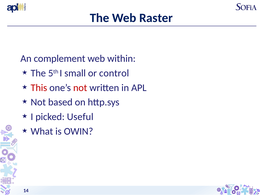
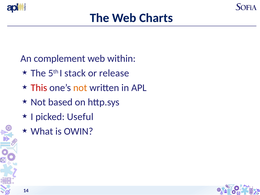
Raster: Raster -> Charts
small: small -> stack
control: control -> release
not at (80, 88) colour: red -> orange
